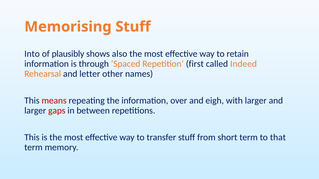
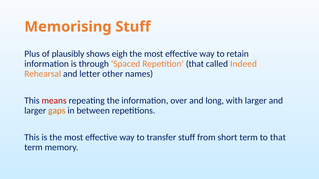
Into: Into -> Plus
also: also -> eigh
Repetition first: first -> that
eigh: eigh -> long
gaps colour: red -> orange
